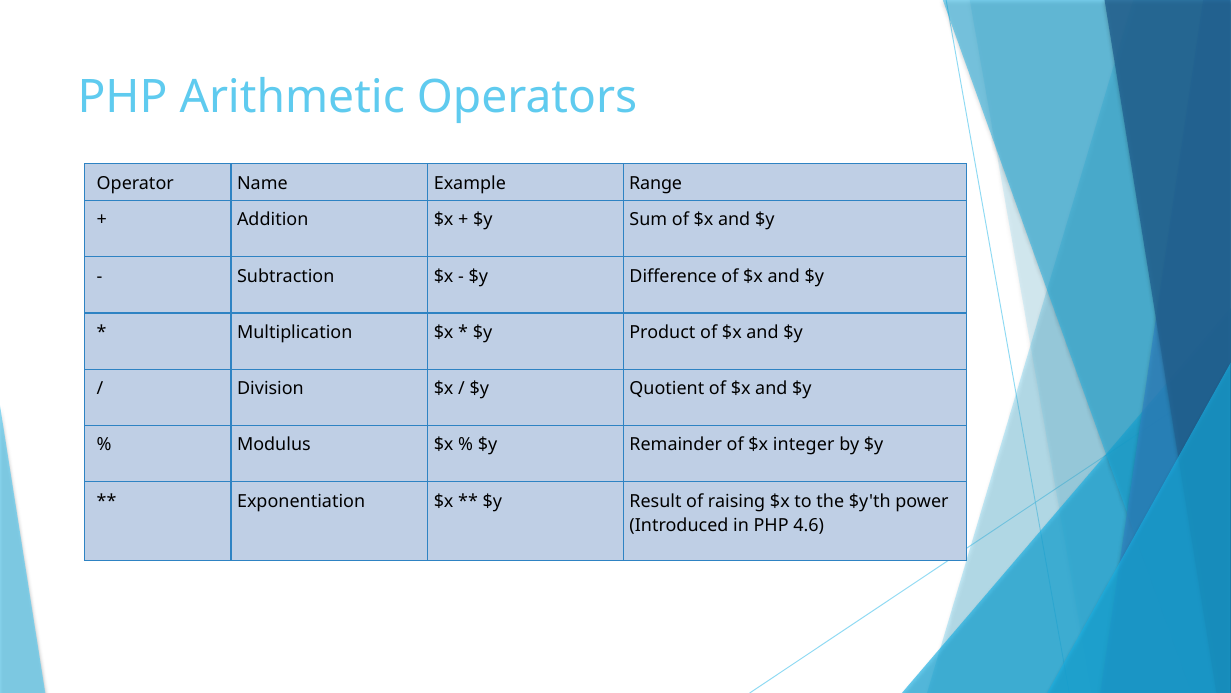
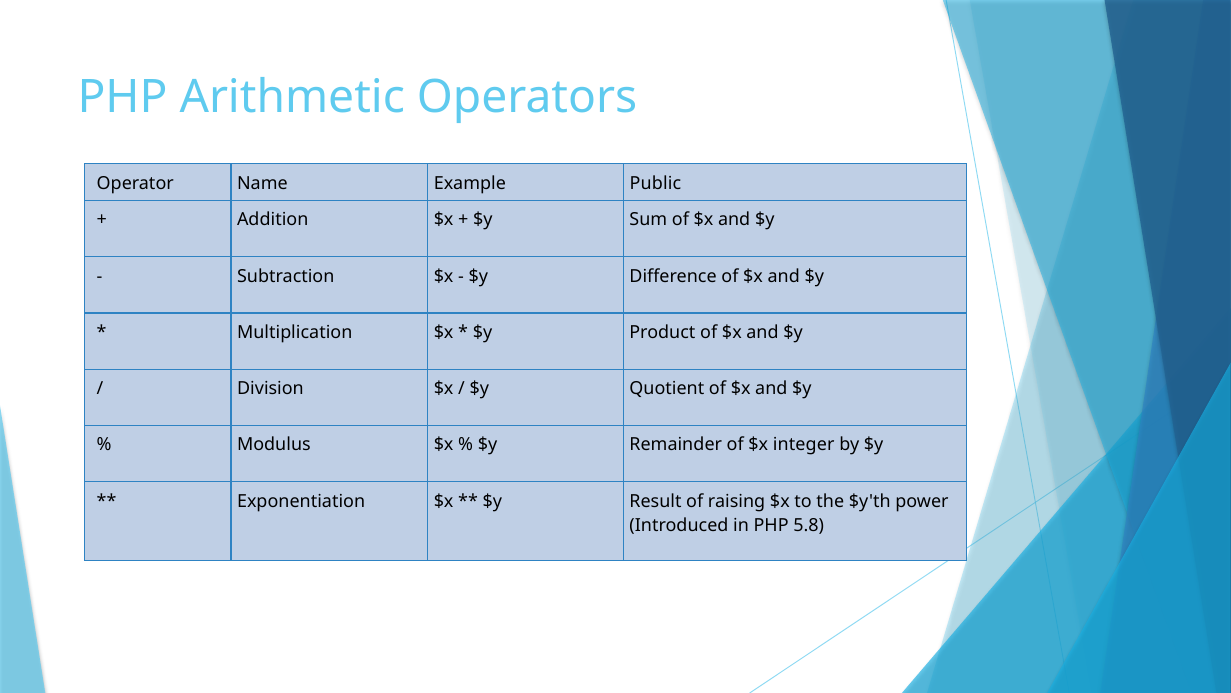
Range: Range -> Public
4.6: 4.6 -> 5.8
